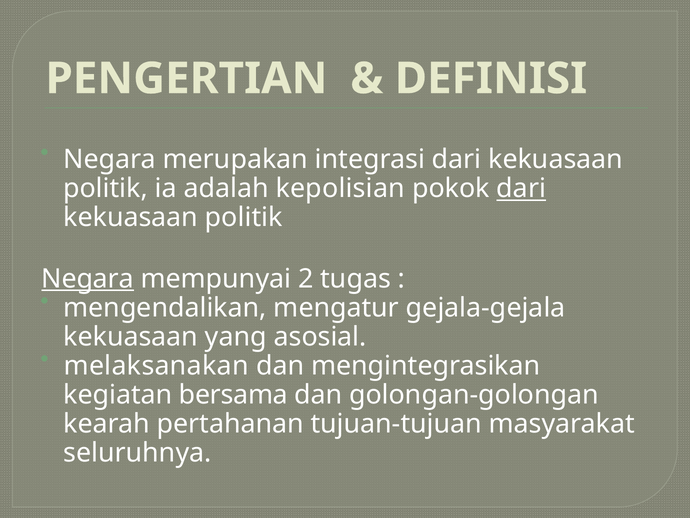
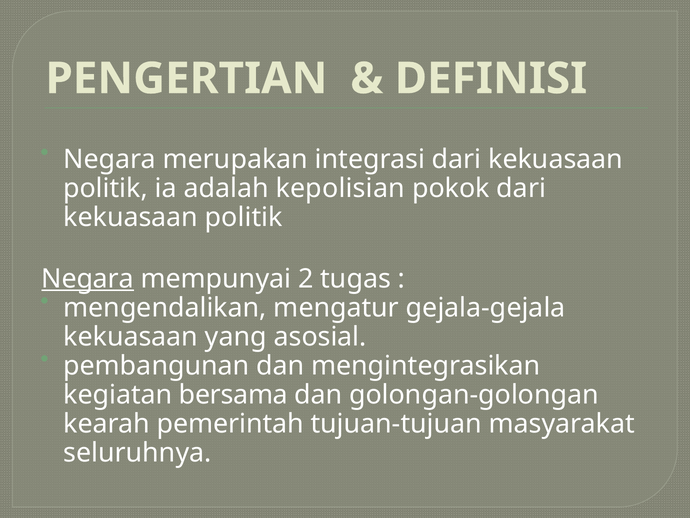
dari at (521, 188) underline: present -> none
melaksanakan: melaksanakan -> pembangunan
pertahanan: pertahanan -> pemerintah
